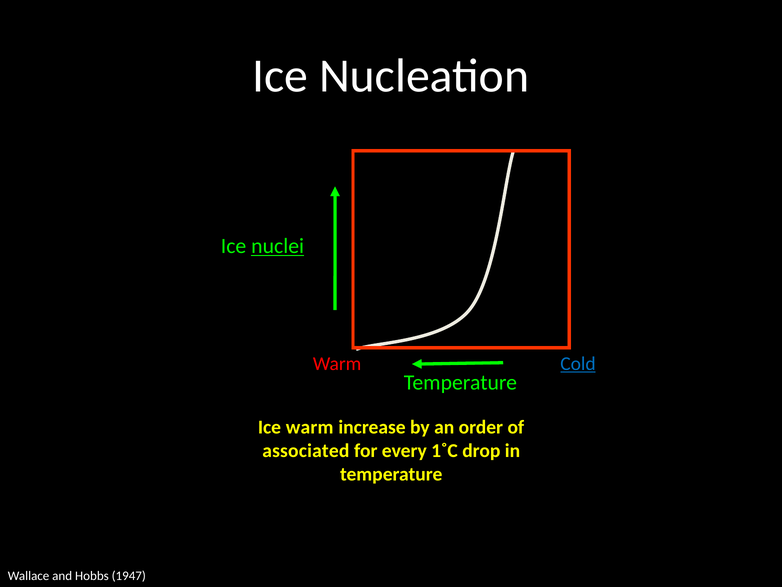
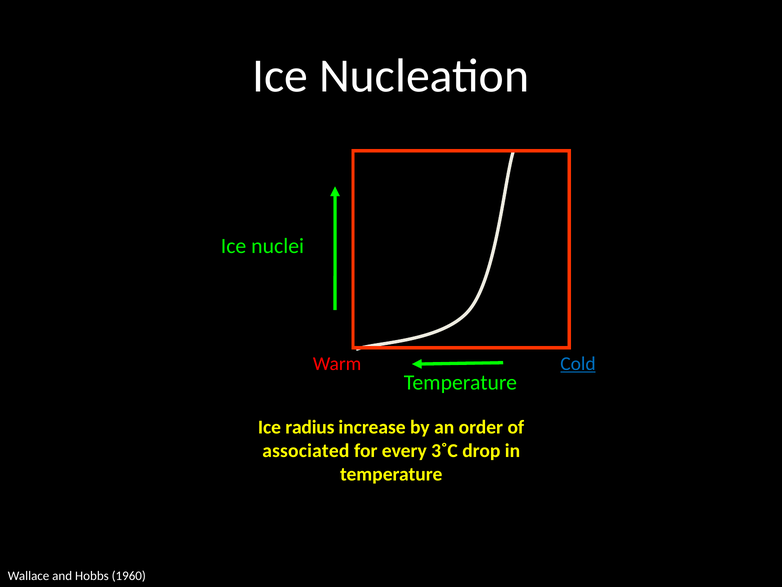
nuclei underline: present -> none
Ice warm: warm -> radius
1˚C: 1˚C -> 3˚C
1947: 1947 -> 1960
